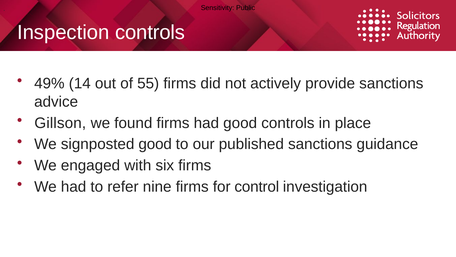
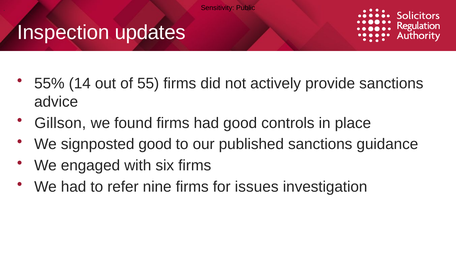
Inspection controls: controls -> updates
49%: 49% -> 55%
control: control -> issues
